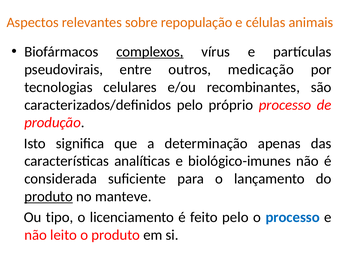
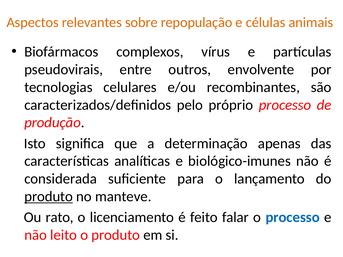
complexos underline: present -> none
medicação: medicação -> envolvente
tipo: tipo -> rato
feito pelo: pelo -> falar
